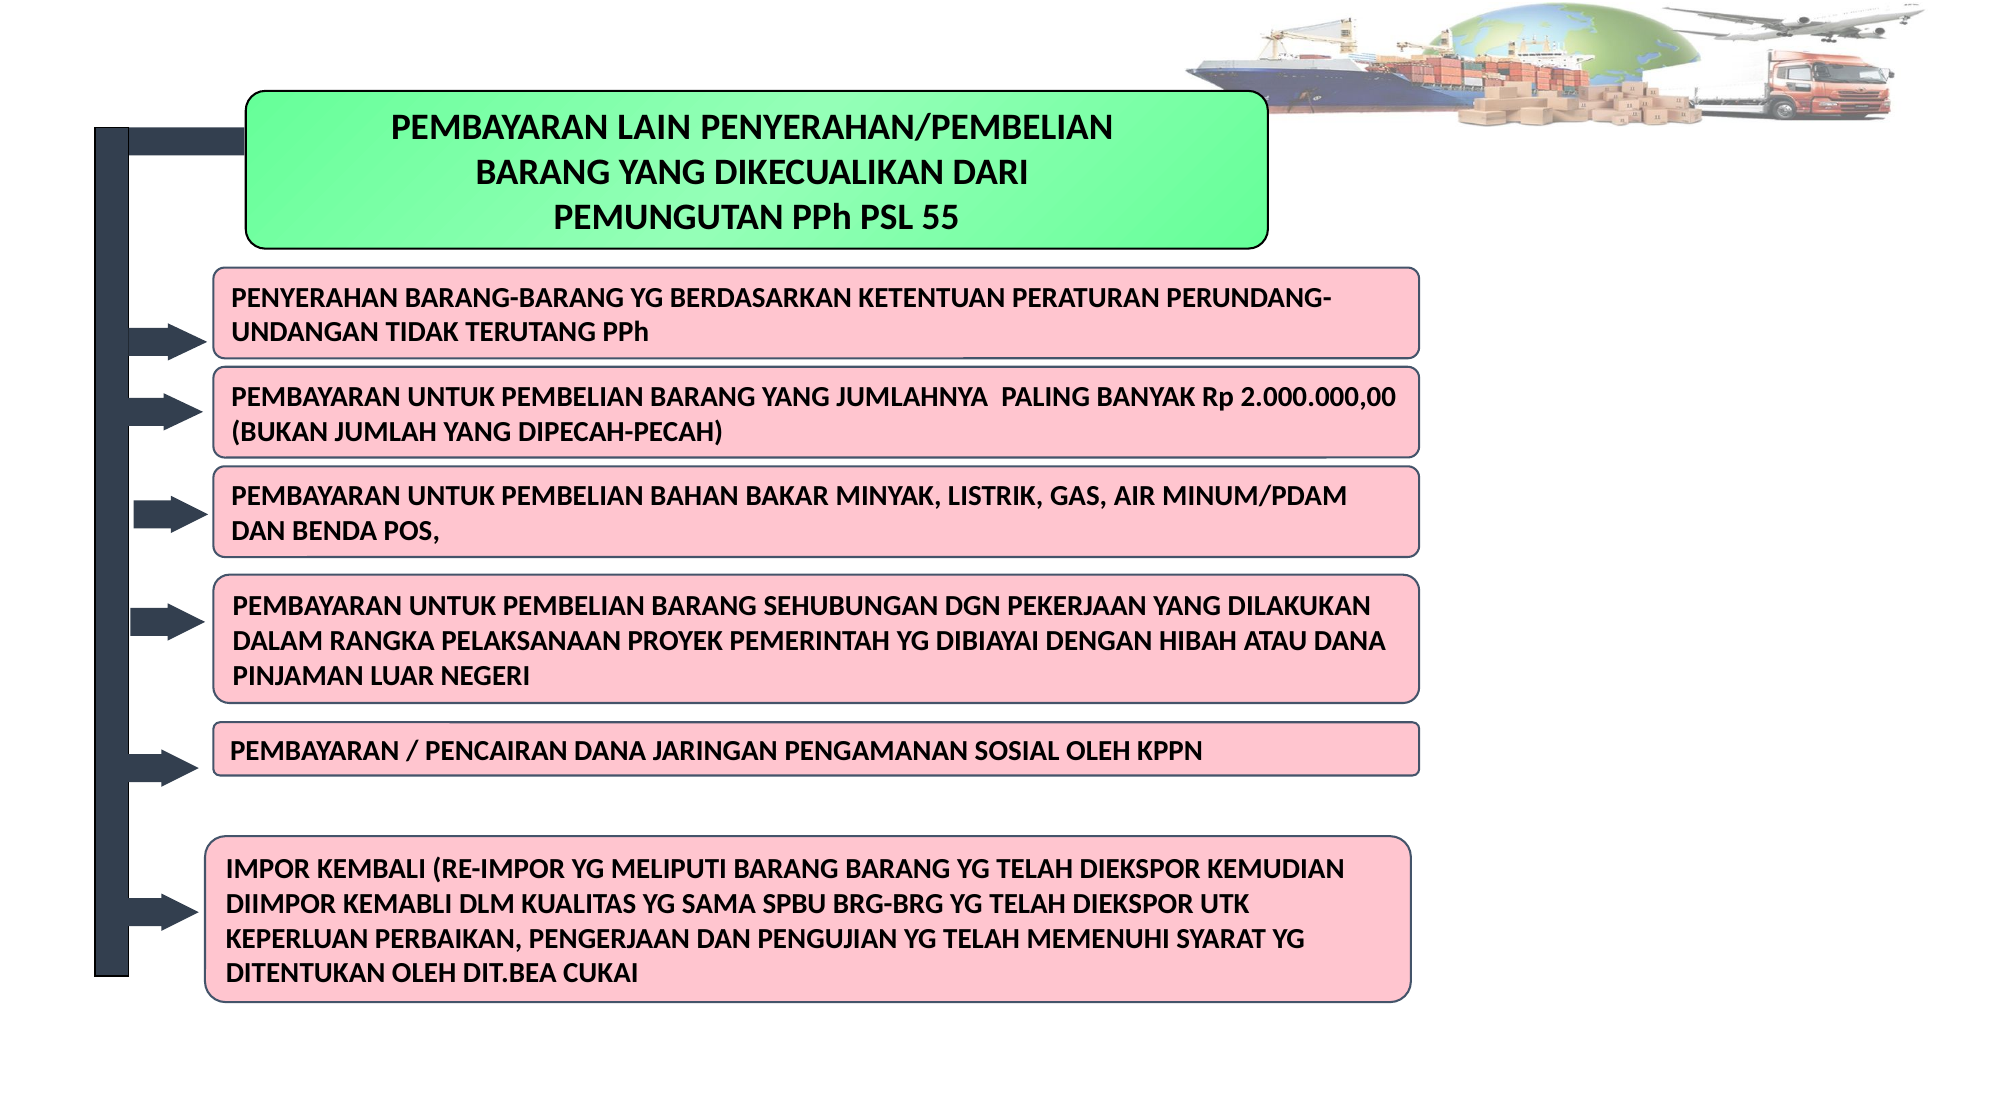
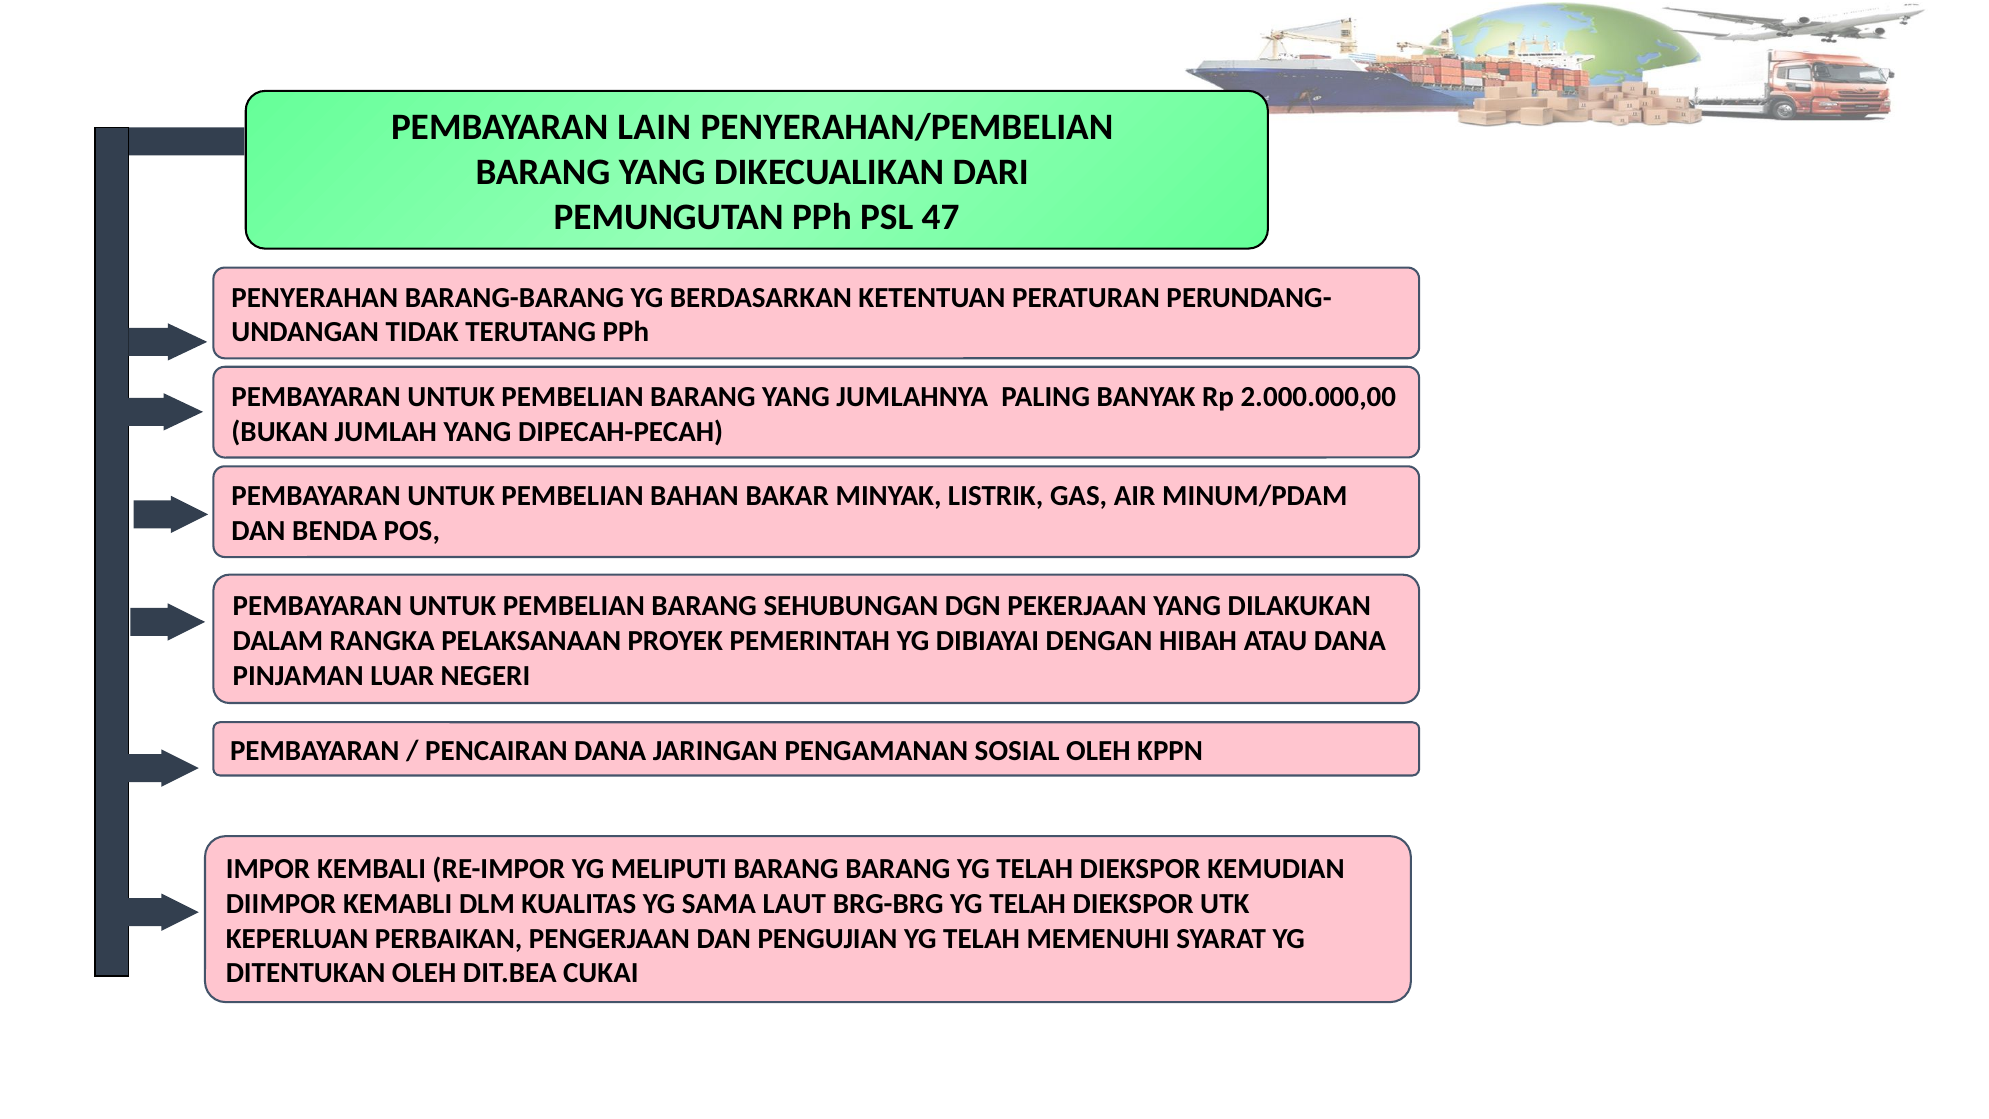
55: 55 -> 47
SPBU: SPBU -> LAUT
